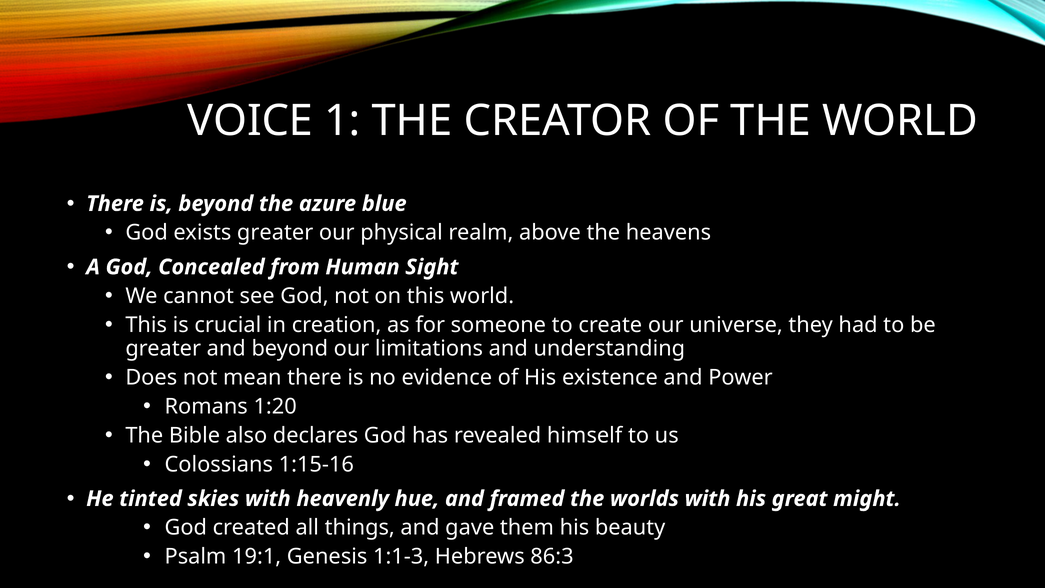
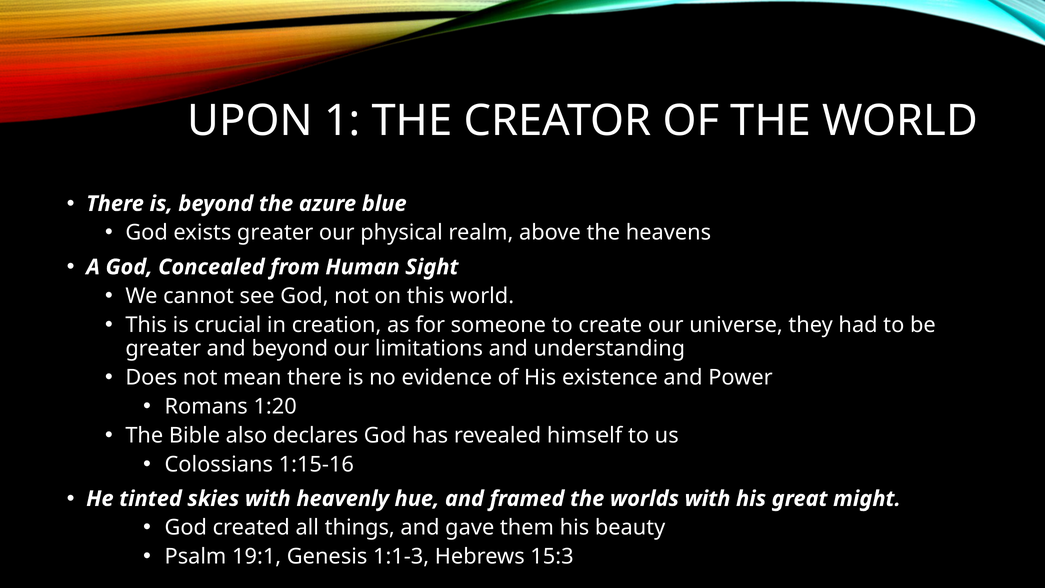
VOICE: VOICE -> UPON
86:3: 86:3 -> 15:3
